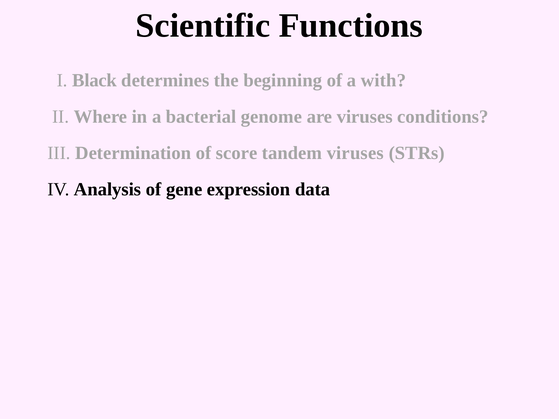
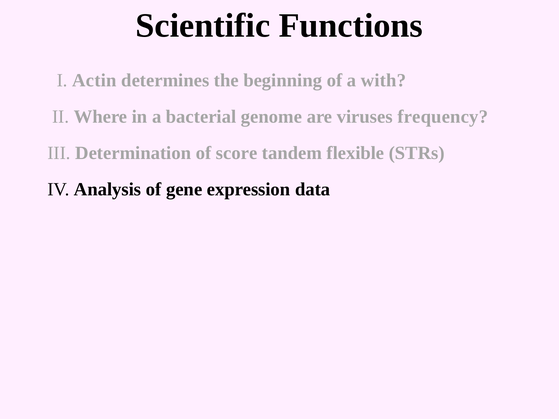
Black: Black -> Actin
conditions: conditions -> frequency
tandem viruses: viruses -> flexible
